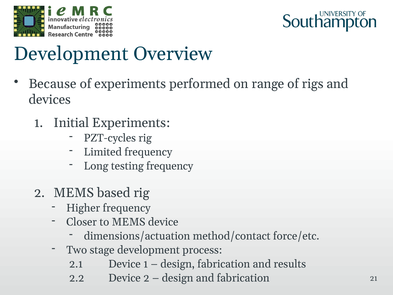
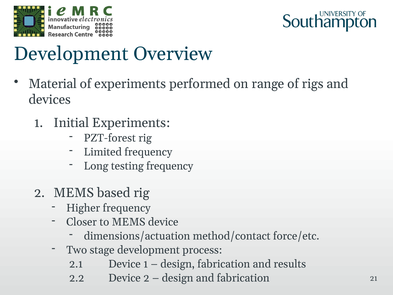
Because: Because -> Material
PZT-cycles: PZT-cycles -> PZT-forest
